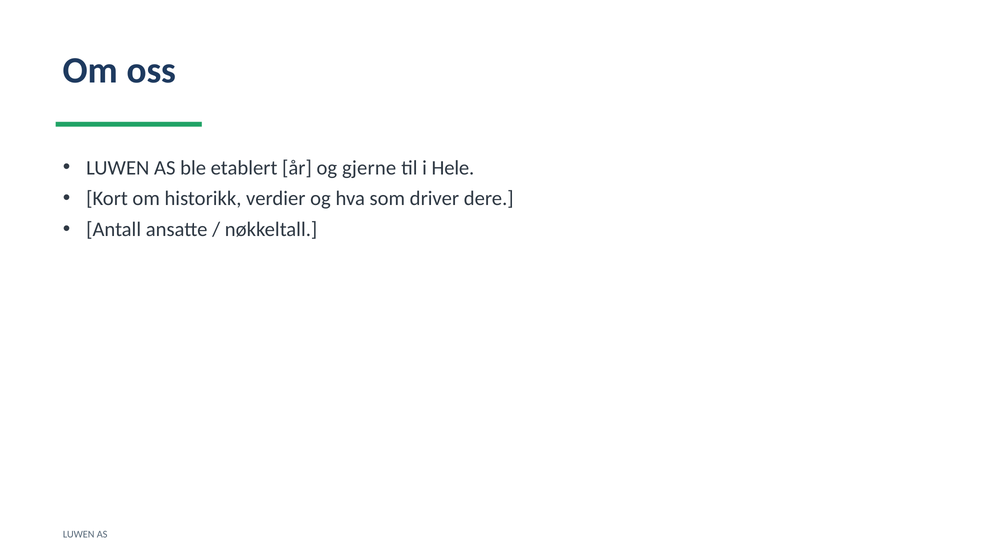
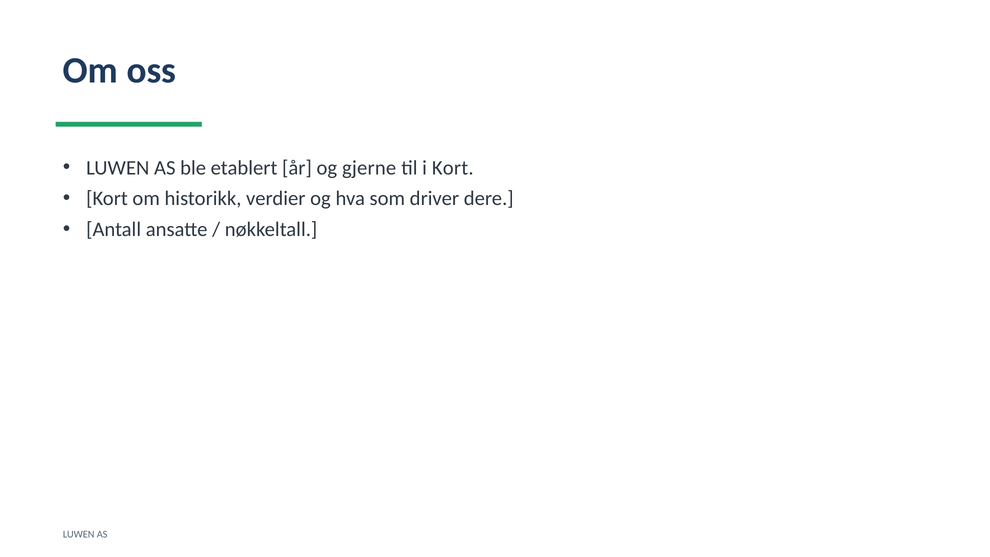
i Hele: Hele -> Kort
